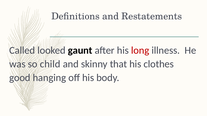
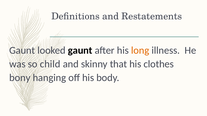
Called at (22, 50): Called -> Gaunt
long colour: red -> orange
good: good -> bony
